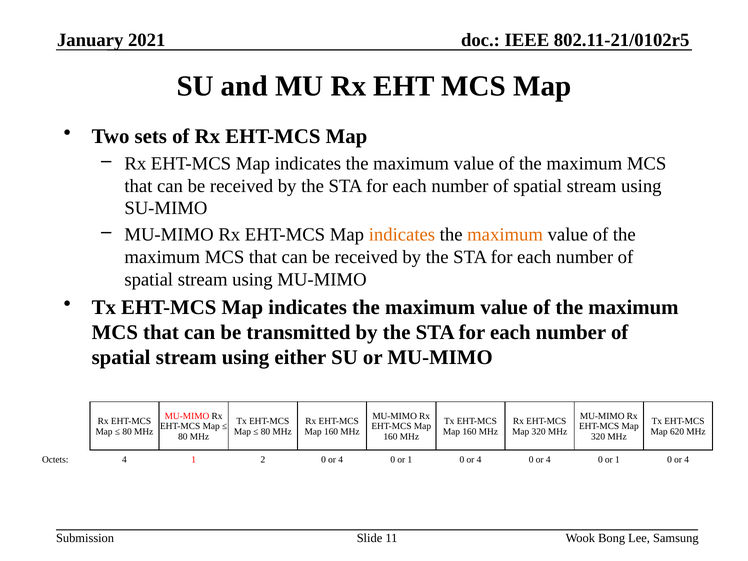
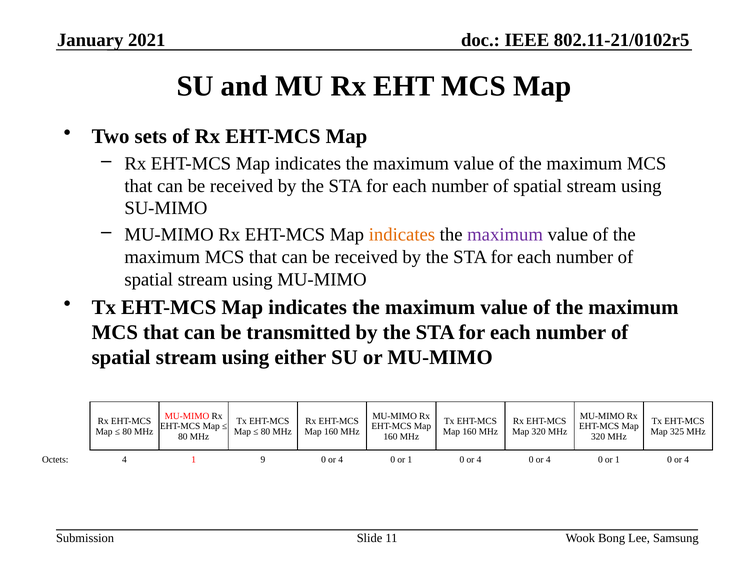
maximum at (505, 234) colour: orange -> purple
620: 620 -> 325
2: 2 -> 9
